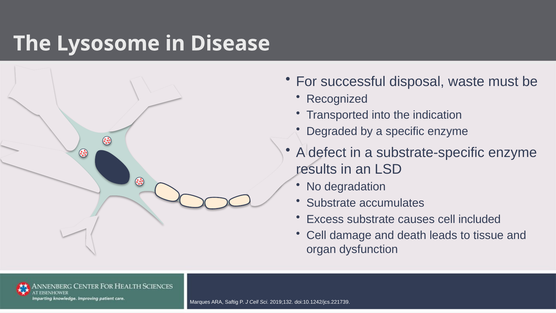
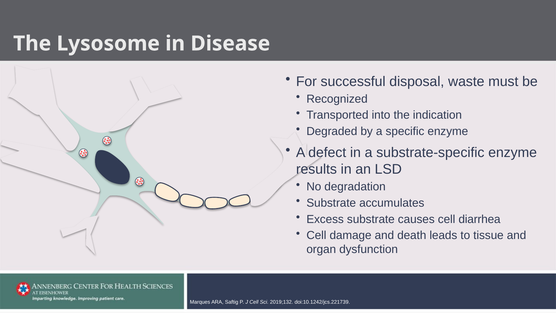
included: included -> diarrhea
